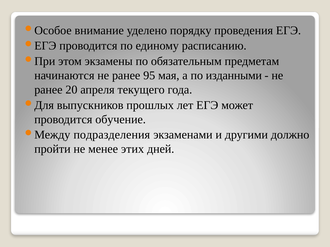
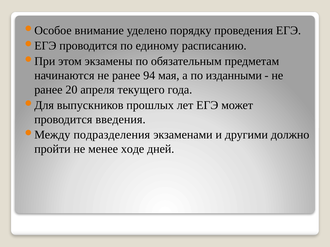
95: 95 -> 94
обучение: обучение -> введения
этих: этих -> ходе
